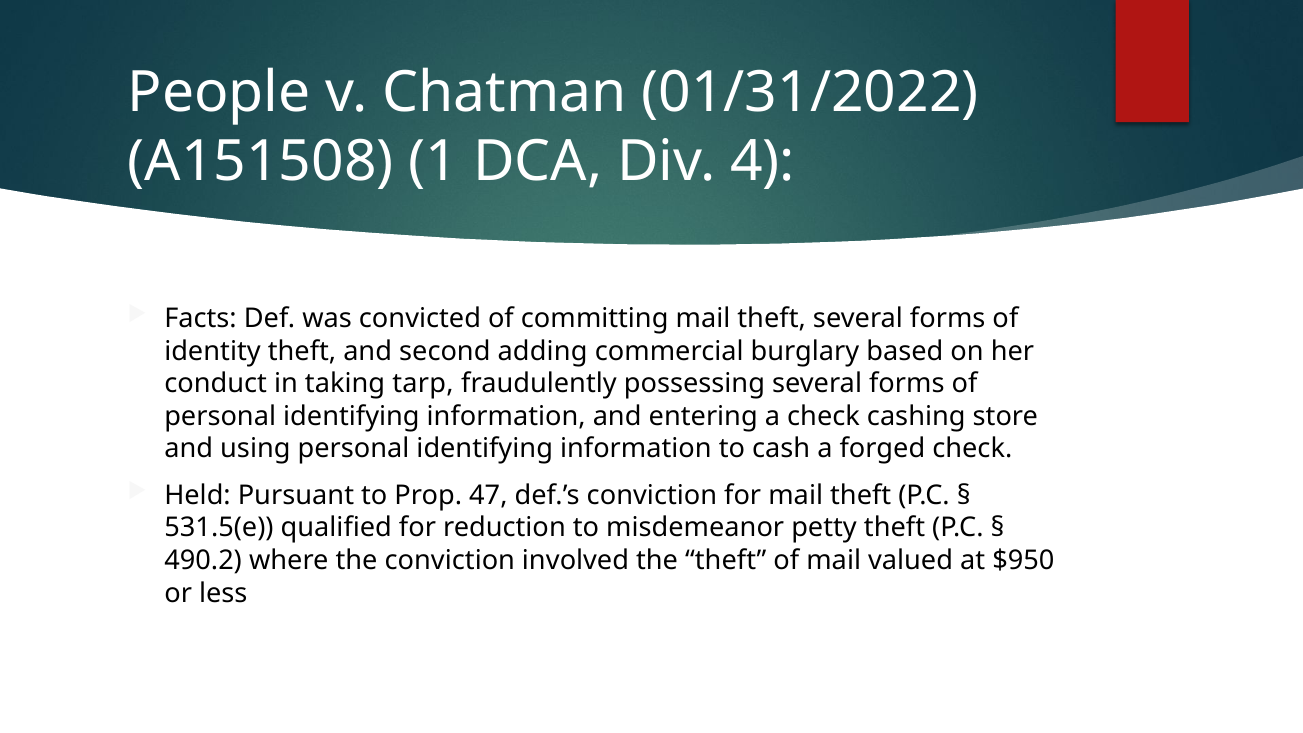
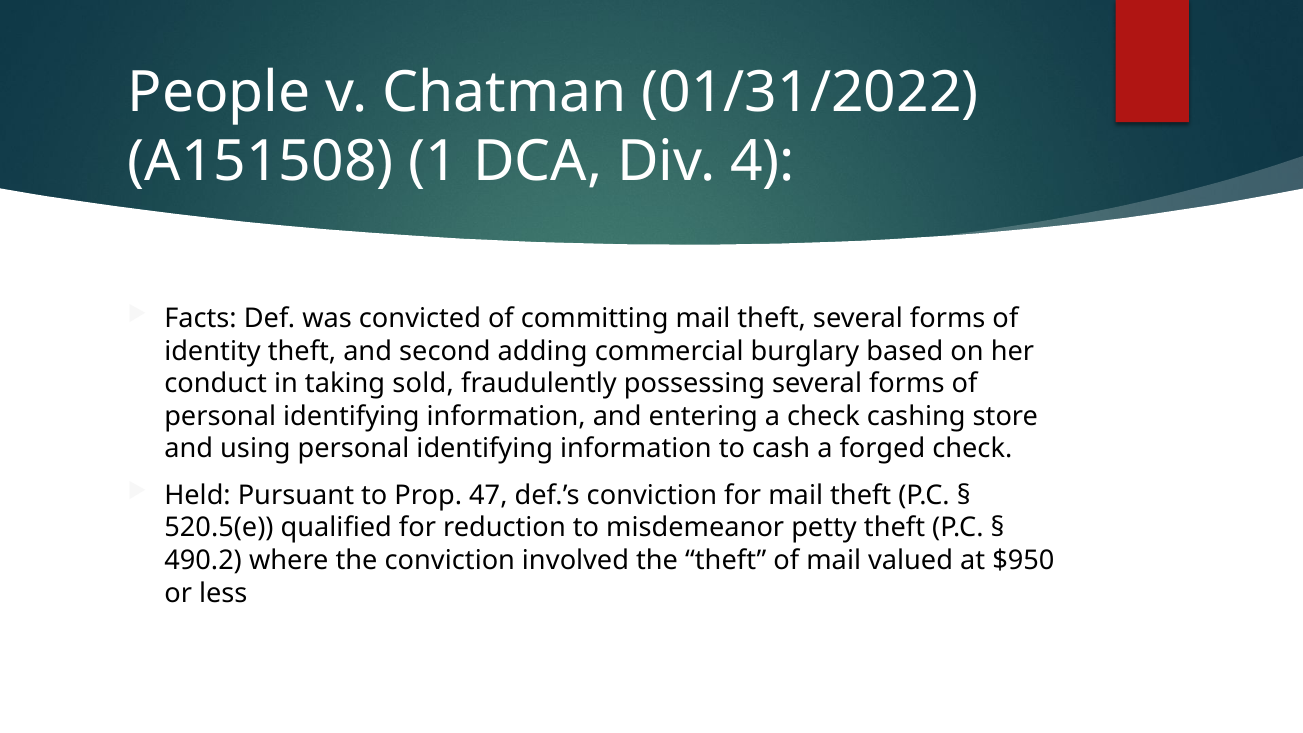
tarp: tarp -> sold
531.5(e: 531.5(e -> 520.5(e
